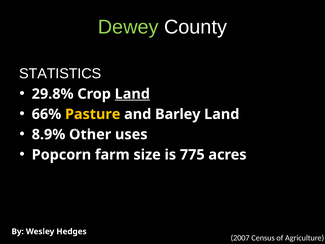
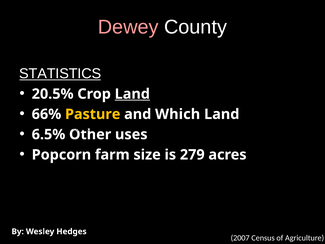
Dewey colour: light green -> pink
STATISTICS underline: none -> present
29.8%: 29.8% -> 20.5%
Barley: Barley -> Which
8.9%: 8.9% -> 6.5%
775: 775 -> 279
